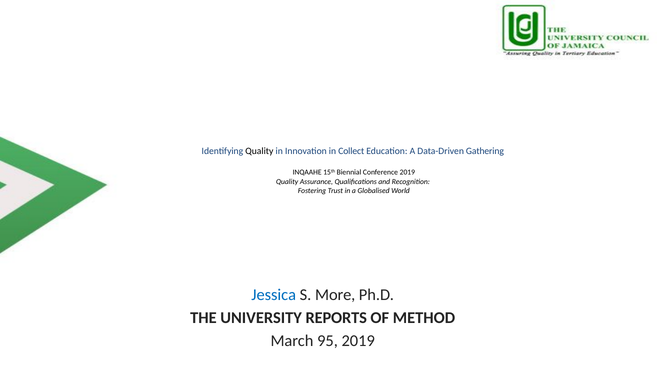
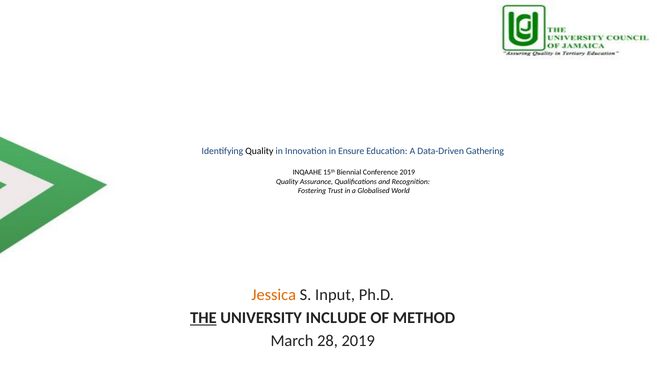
Collect: Collect -> Ensure
Jessica colour: blue -> orange
More: More -> Input
THE underline: none -> present
REPORTS: REPORTS -> INCLUDE
95: 95 -> 28
